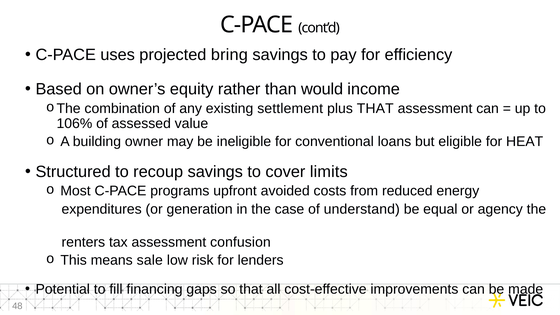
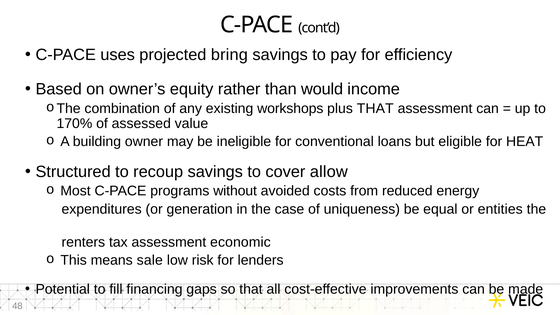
settlement: settlement -> workshops
106%: 106% -> 170%
limits: limits -> allow
upfront: upfront -> without
understand: understand -> uniqueness
agency: agency -> entities
confusion: confusion -> economic
